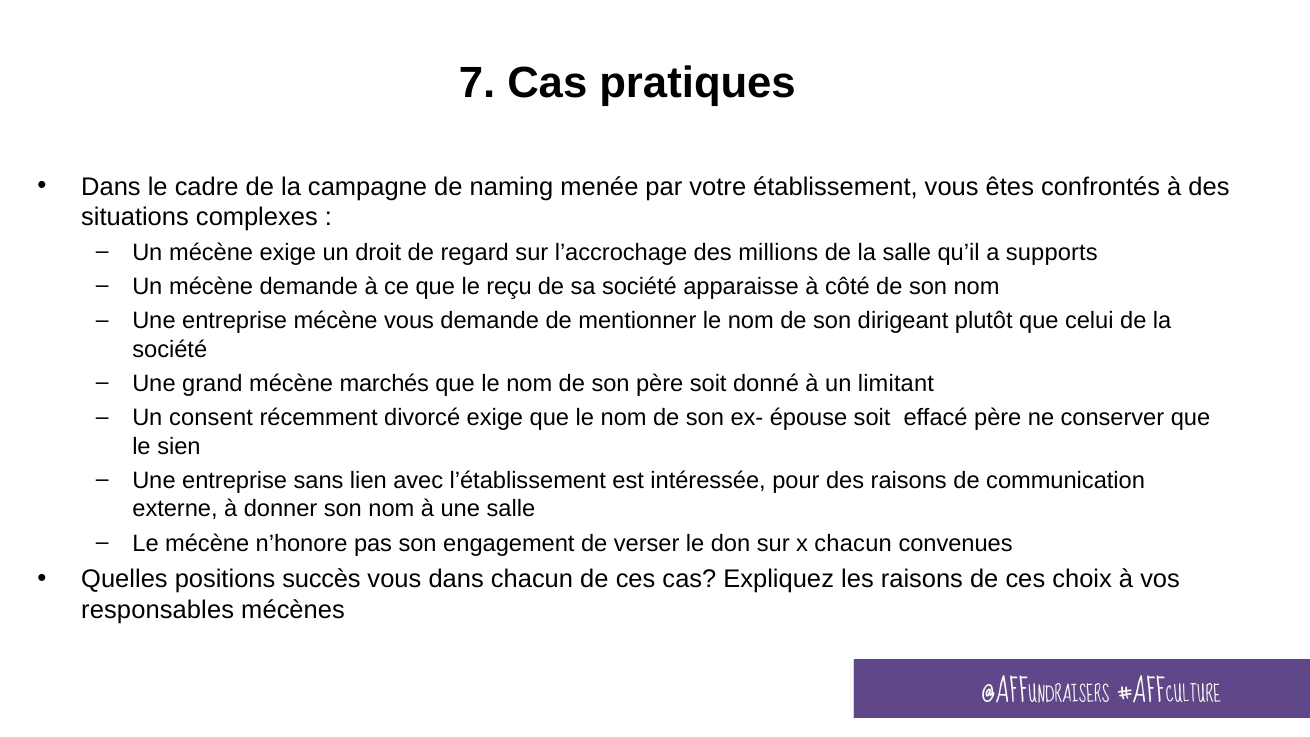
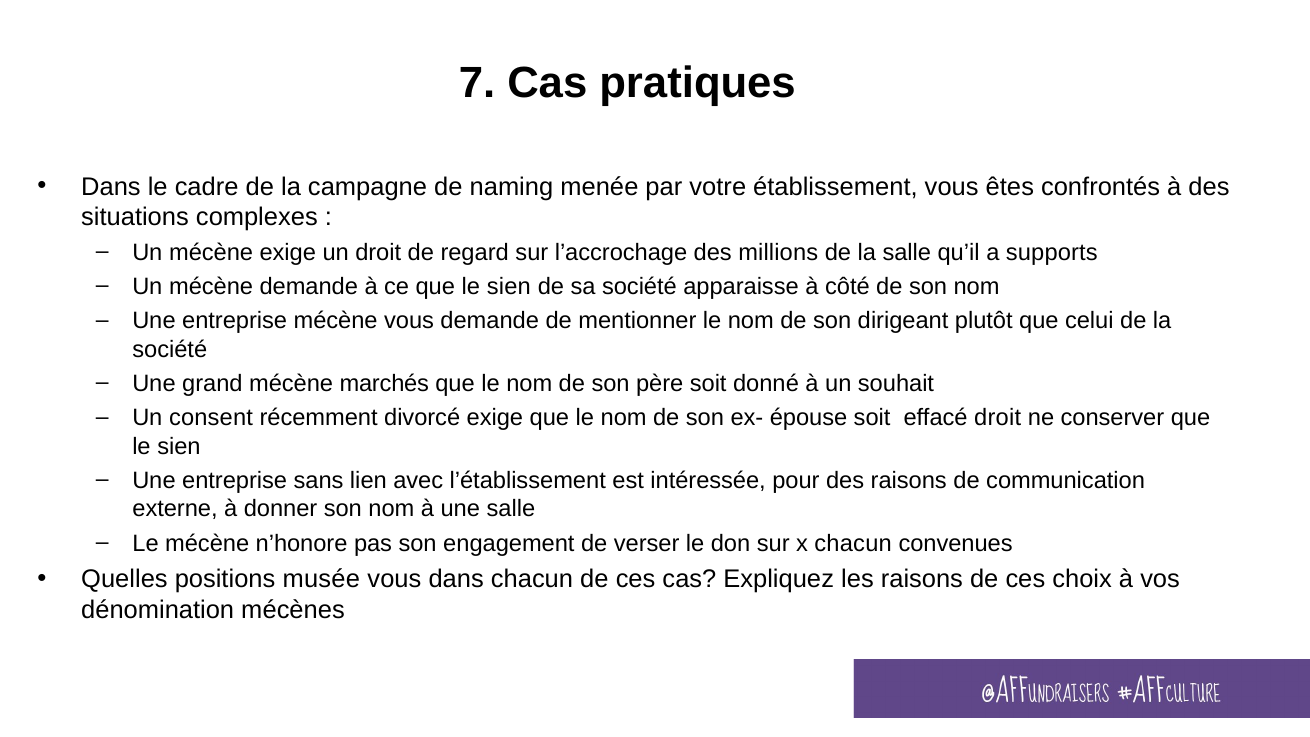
ce que le reçu: reçu -> sien
limitant: limitant -> souhait
effacé père: père -> droit
succès: succès -> musée
responsables: responsables -> dénomination
